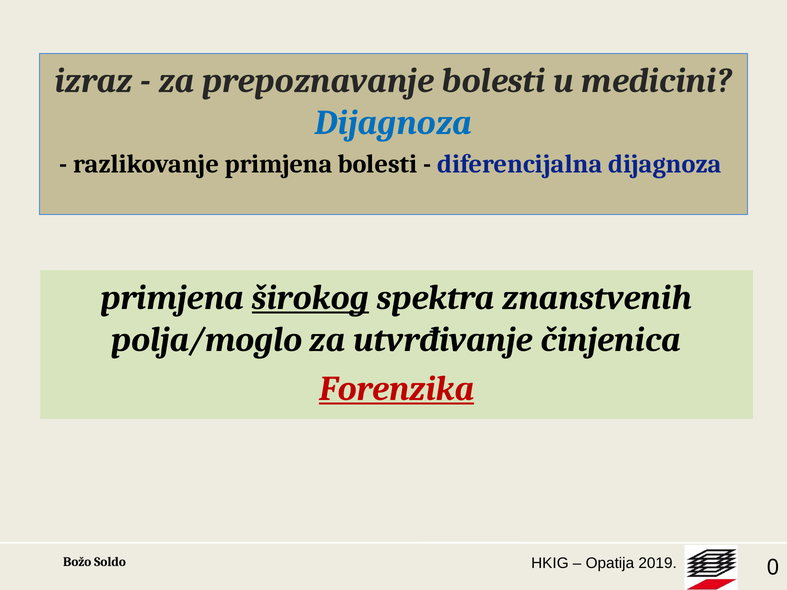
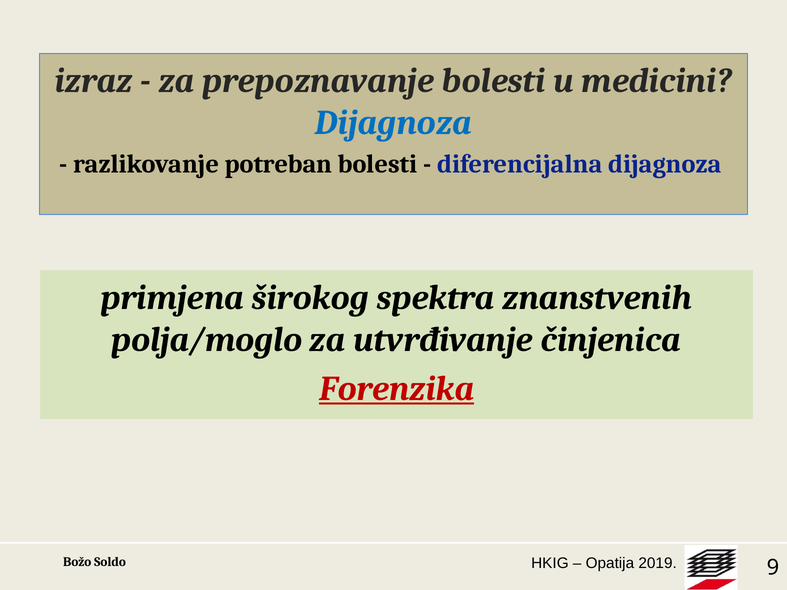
razlikovanje primjena: primjena -> potreban
širokog underline: present -> none
0: 0 -> 9
